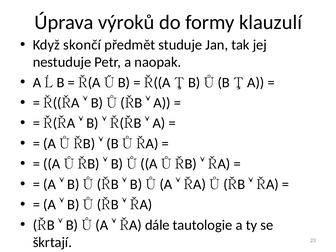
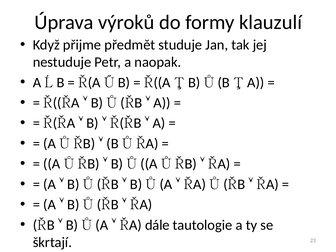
skončí: skončí -> přijme
